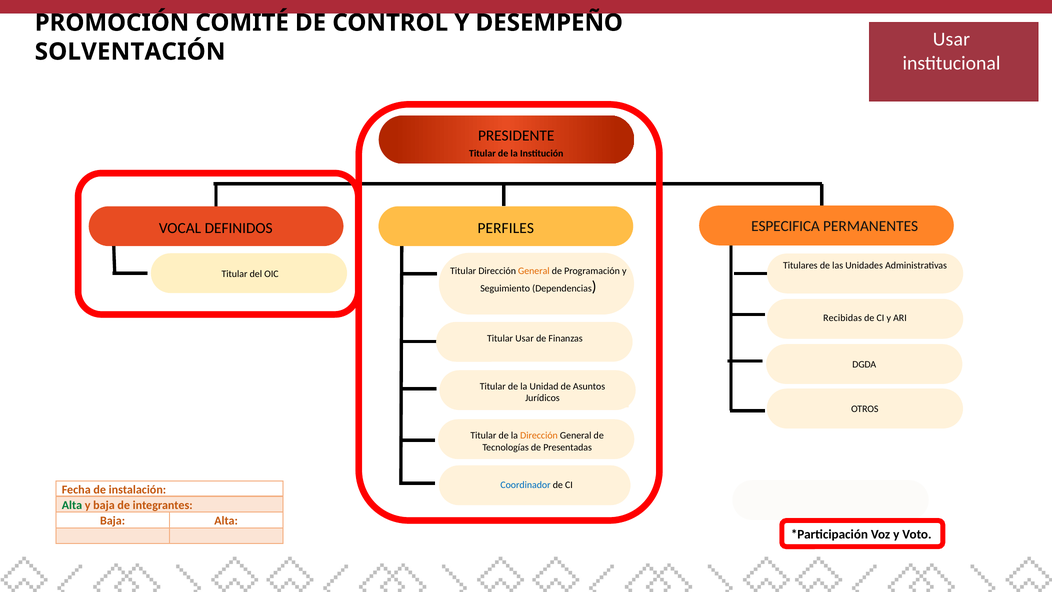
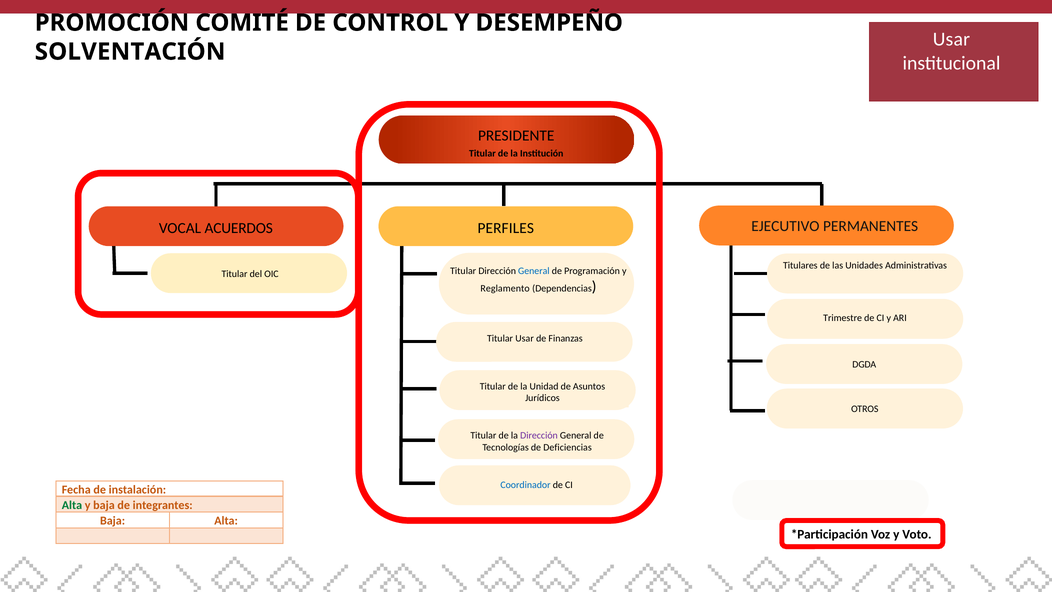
ESPECIFICA: ESPECIFICA -> EJECUTIVO
DEFINIDOS: DEFINIDOS -> ACUERDOS
General at (534, 271) colour: orange -> blue
Seguimiento: Seguimiento -> Reglamento
Recibidas: Recibidas -> Trimestre
Dirección at (539, 435) colour: orange -> purple
Presentadas: Presentadas -> Deficiencias
